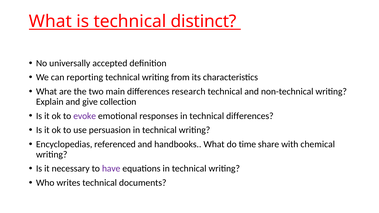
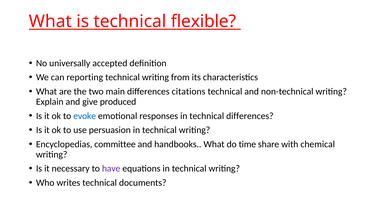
distinct: distinct -> flexible
research: research -> citations
collection: collection -> produced
evoke colour: purple -> blue
referenced: referenced -> committee
